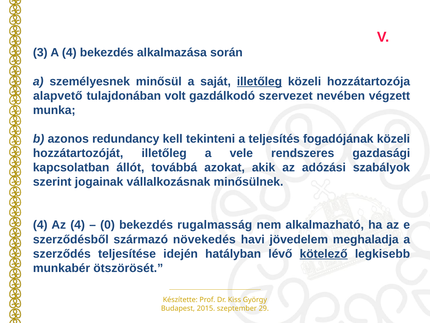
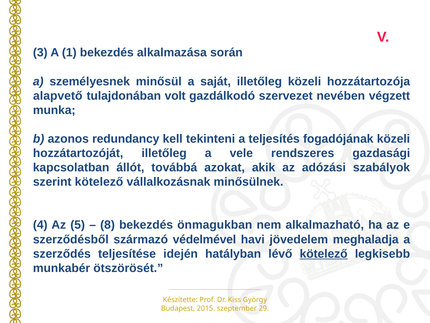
A 4: 4 -> 1
illetőleg at (259, 81) underline: present -> none
szerint jogainak: jogainak -> kötelező
Az 4: 4 -> 5
0: 0 -> 8
rugalmasság: rugalmasság -> önmagukban
növekedés: növekedés -> védelmével
